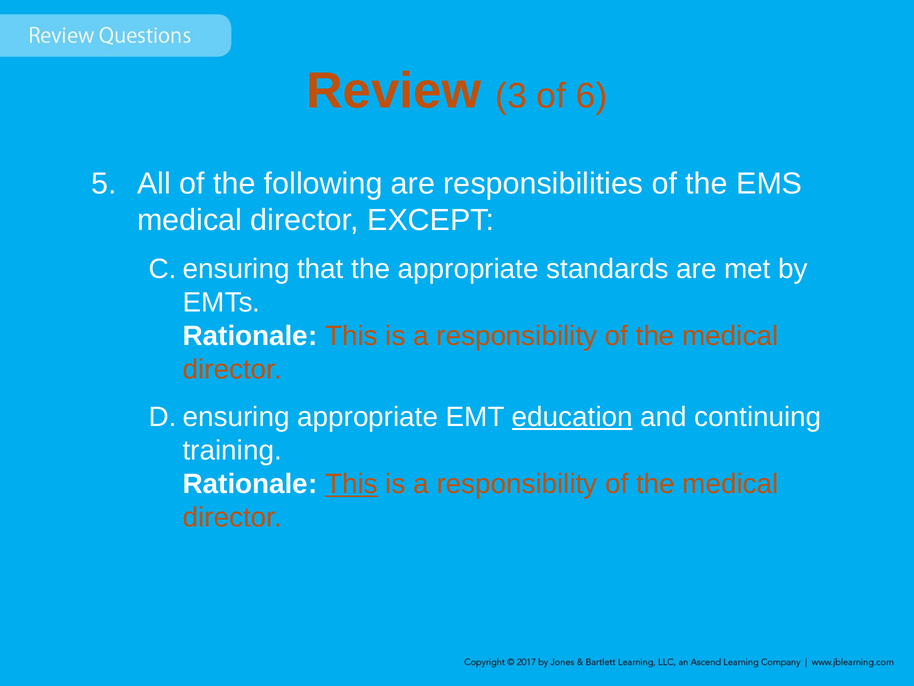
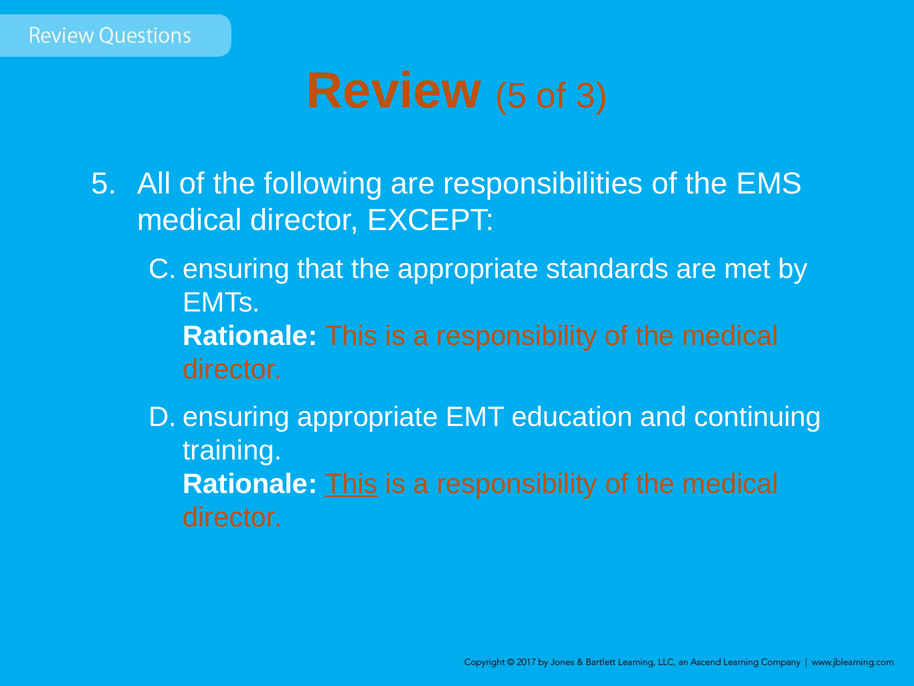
Review 3: 3 -> 5
6: 6 -> 3
education underline: present -> none
